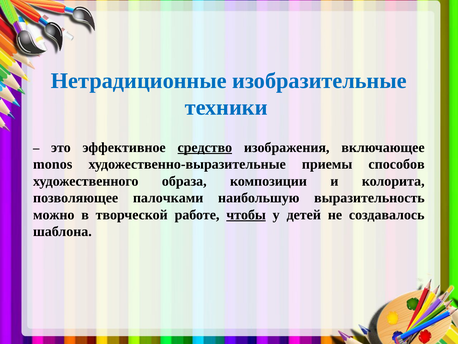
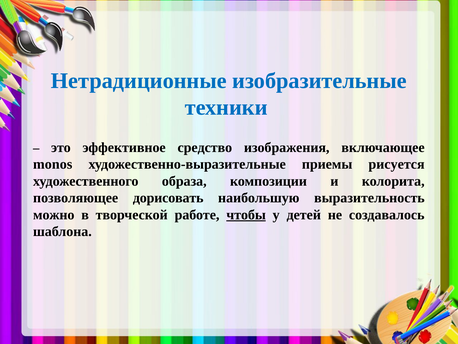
средство underline: present -> none
способов: способов -> рисуется
палочками: палочками -> дорисовать
